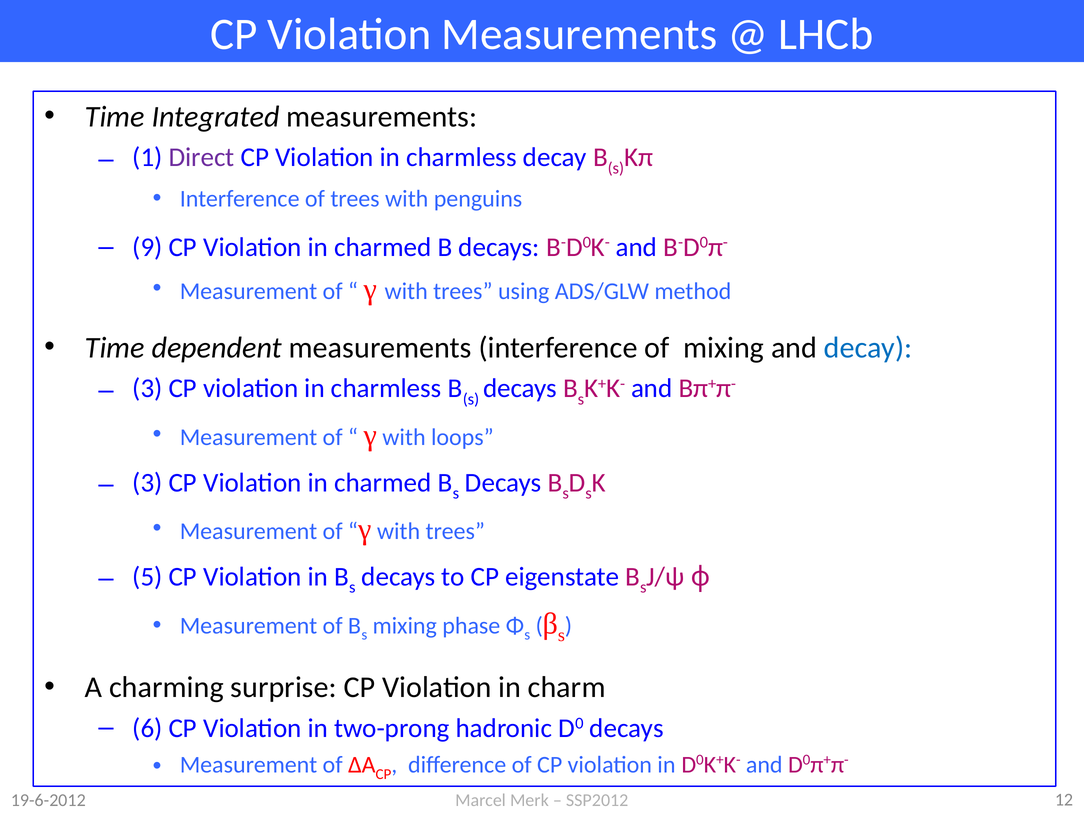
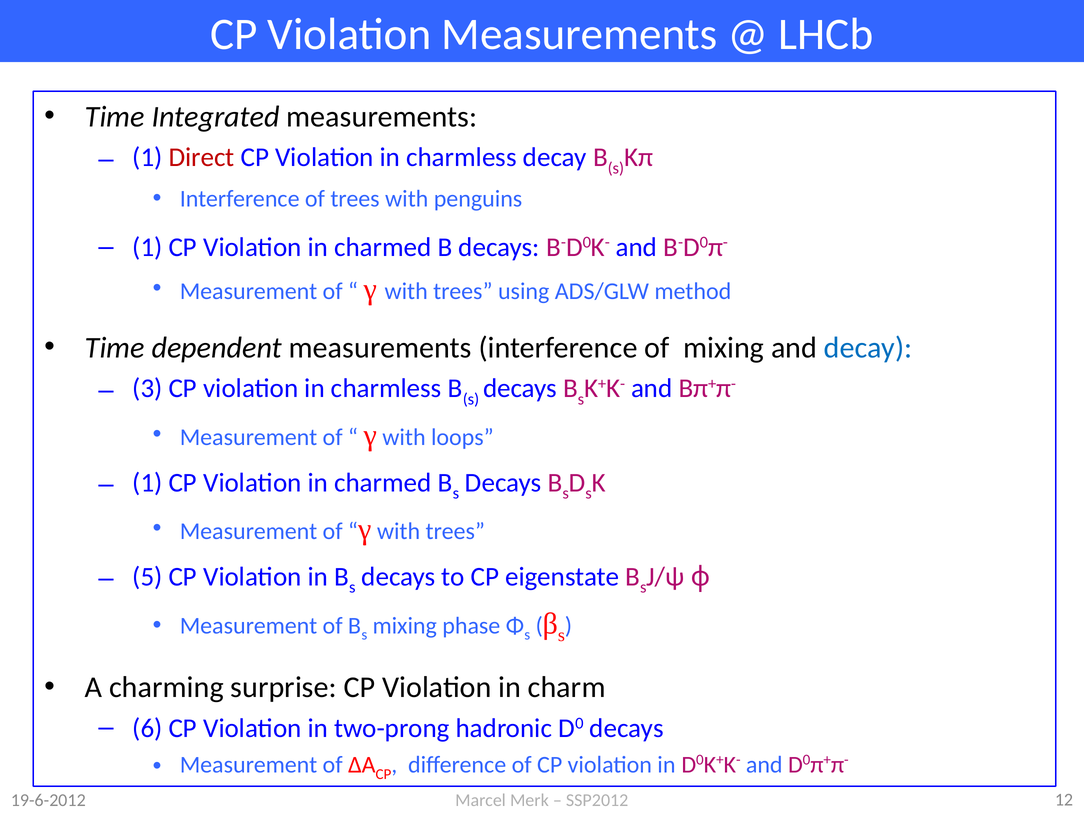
Direct colour: purple -> red
9 at (147, 248): 9 -> 1
3 at (147, 483): 3 -> 1
